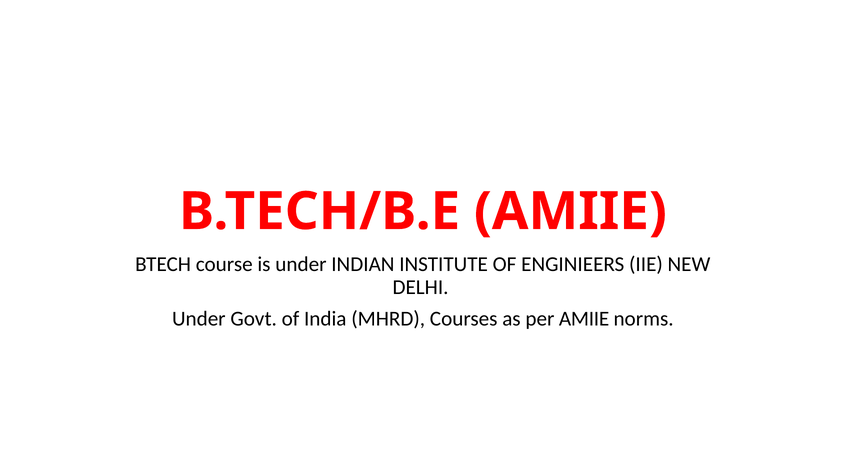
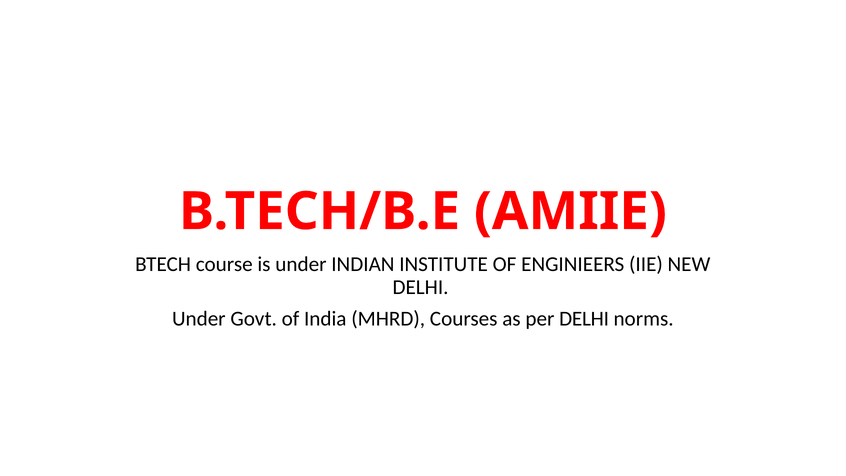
per AMIIE: AMIIE -> DELHI
